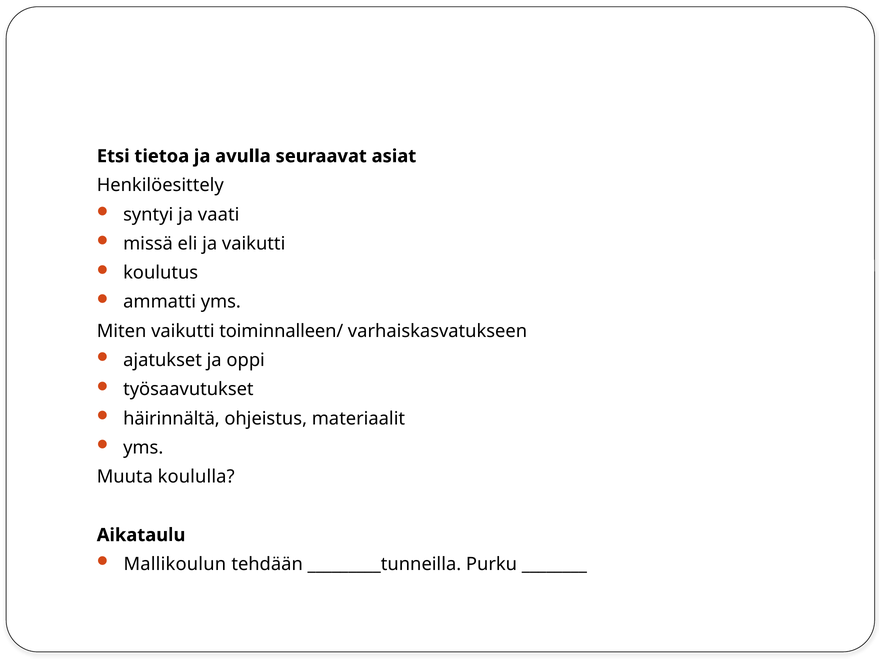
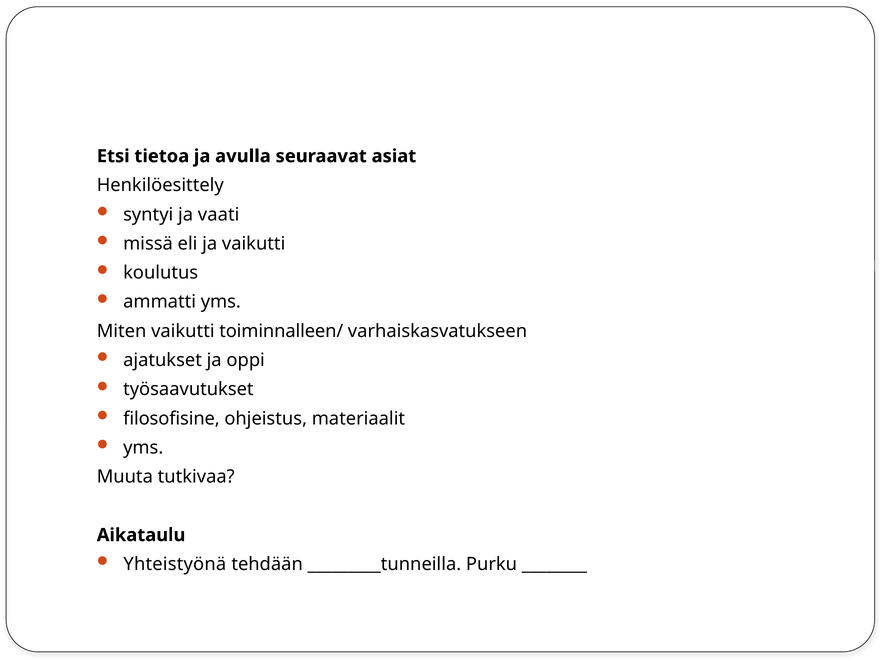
häirinnältä: häirinnältä -> filosofisine
koululla: koululla -> tutkivaa
Mallikoulun: Mallikoulun -> Yhteistyönä
